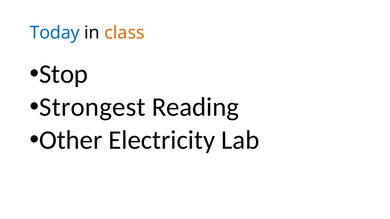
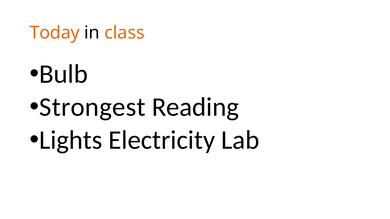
Today colour: blue -> orange
Stop: Stop -> Bulb
Other: Other -> Lights
